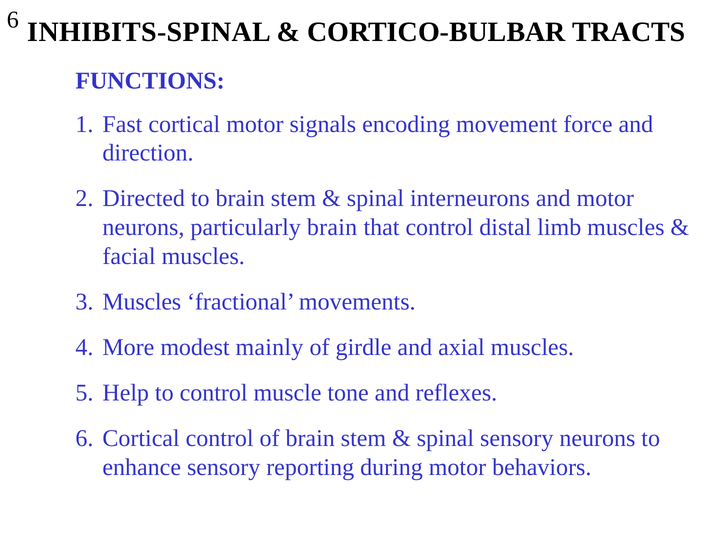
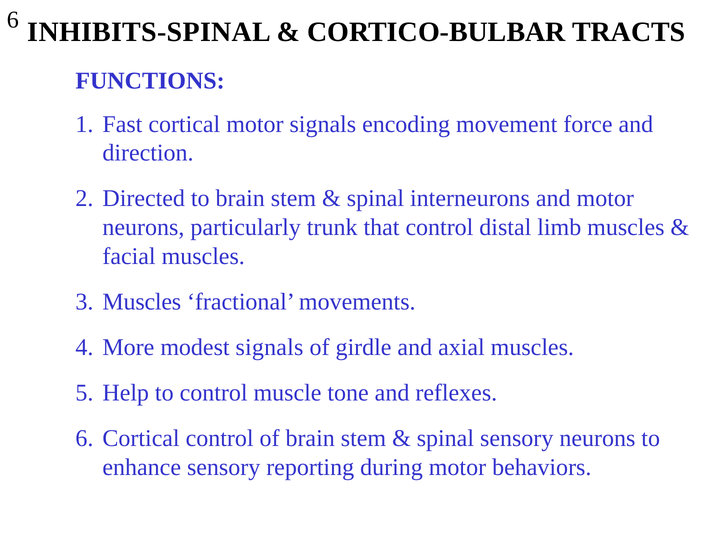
particularly brain: brain -> trunk
modest mainly: mainly -> signals
